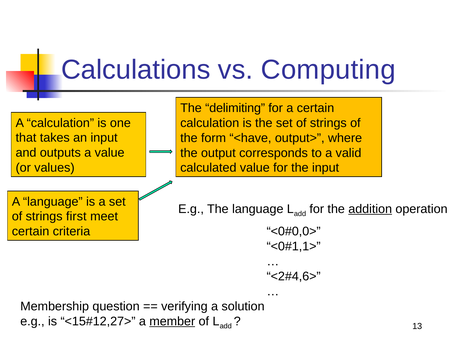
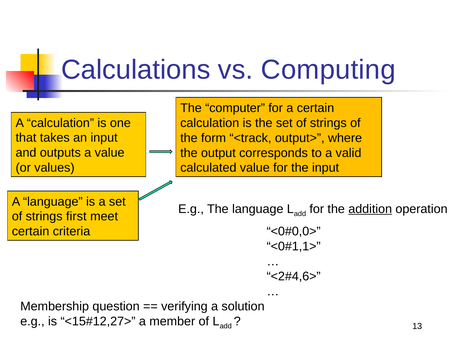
delimiting: delimiting -> computer
<have: <have -> <track
member underline: present -> none
